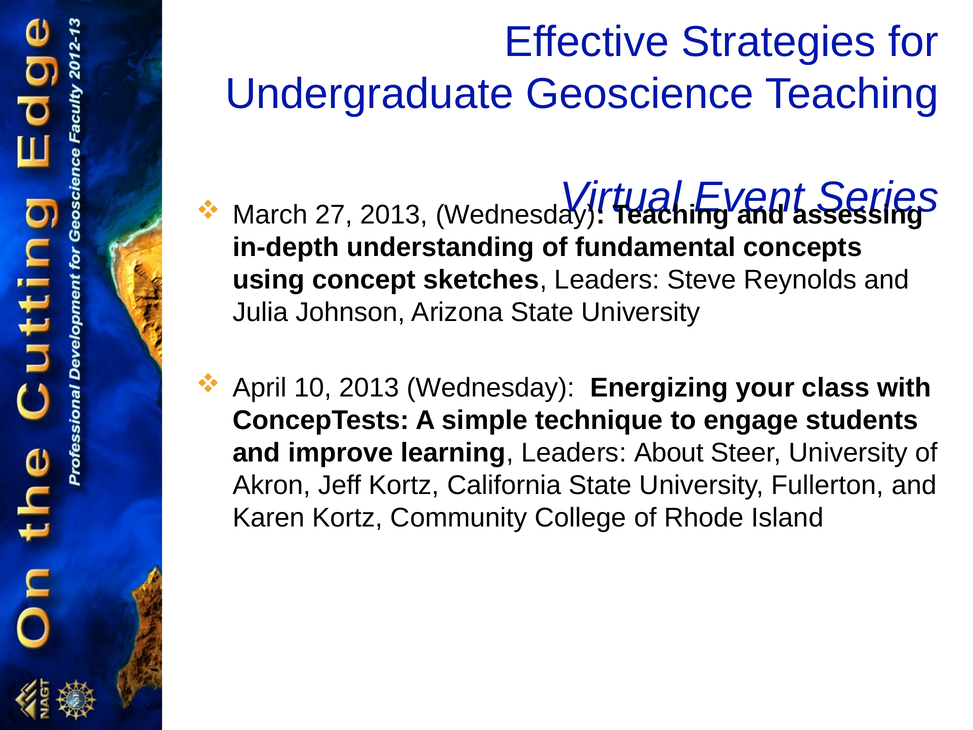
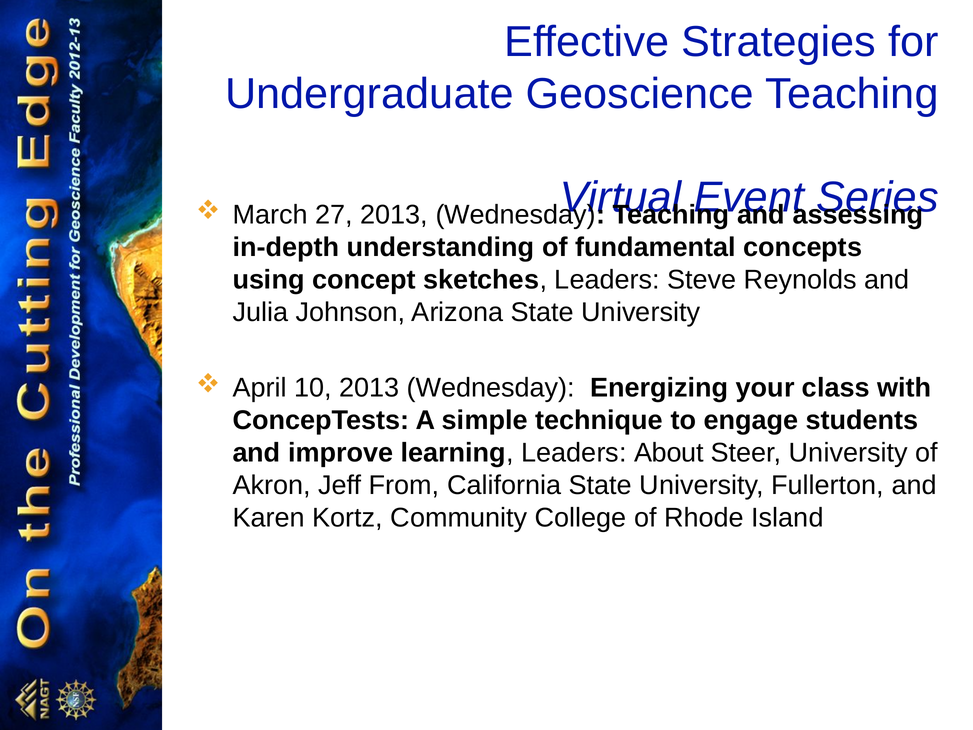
Jeff Kortz: Kortz -> From
